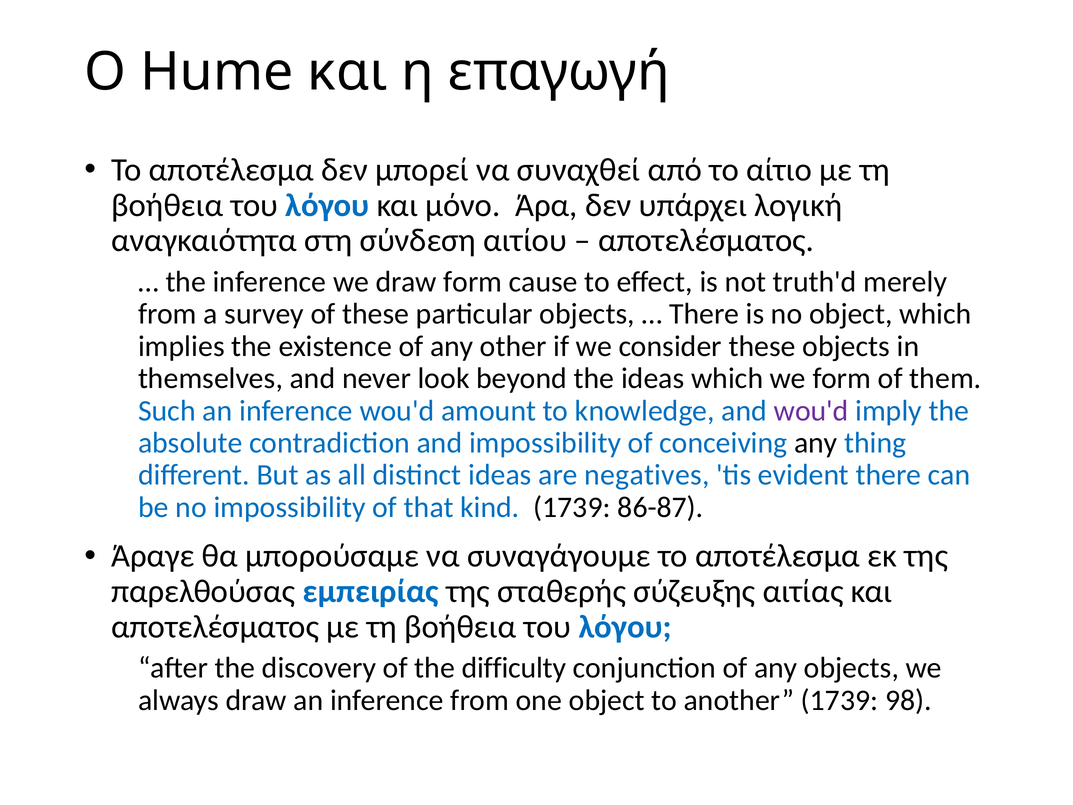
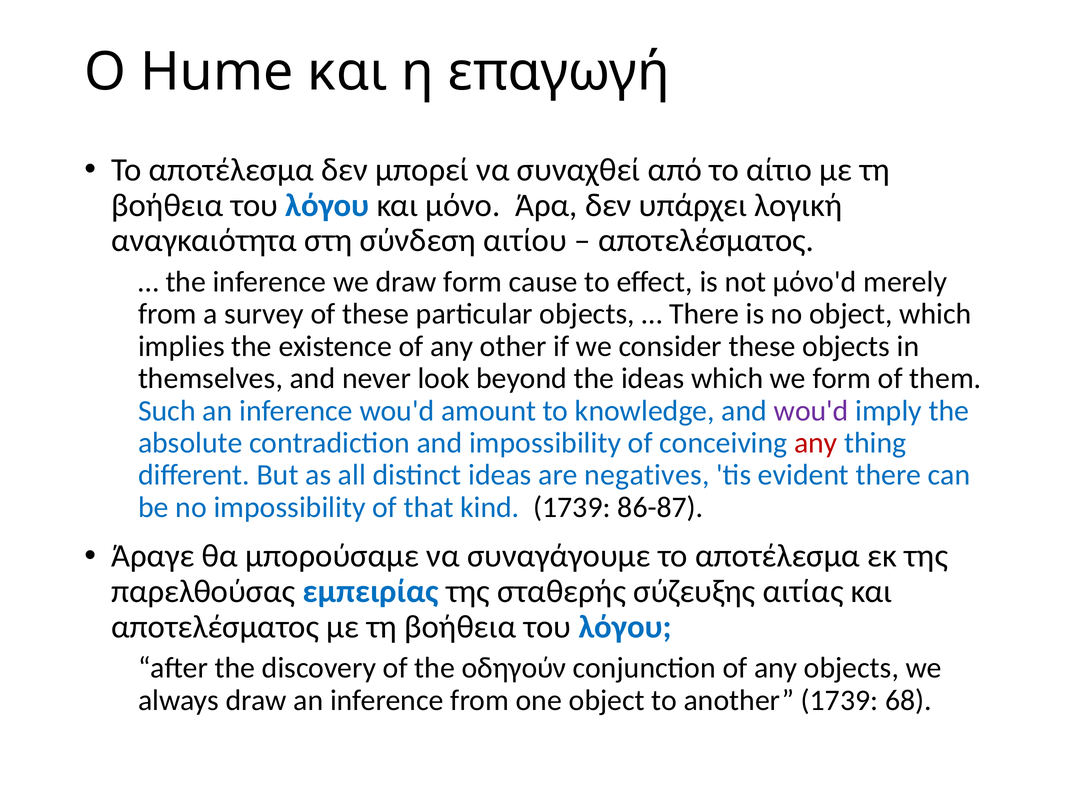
truth'd: truth'd -> μόνο'd
any at (816, 443) colour: black -> red
difficulty: difficulty -> οδηγούν
98: 98 -> 68
